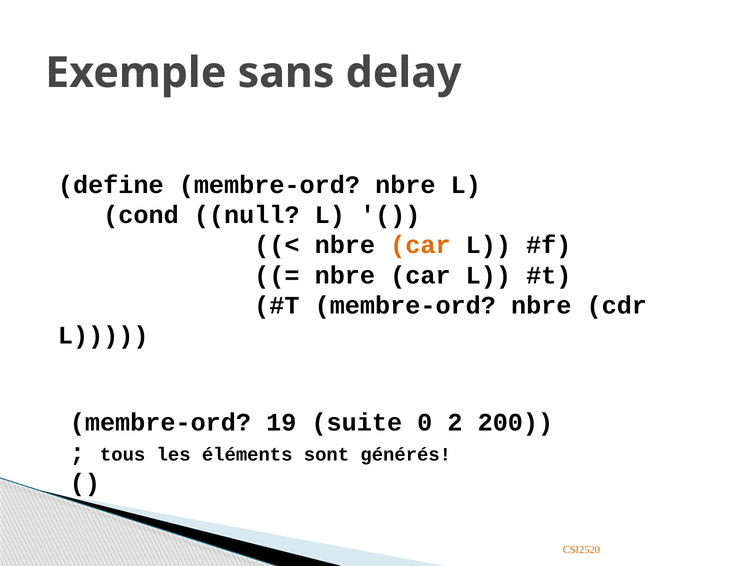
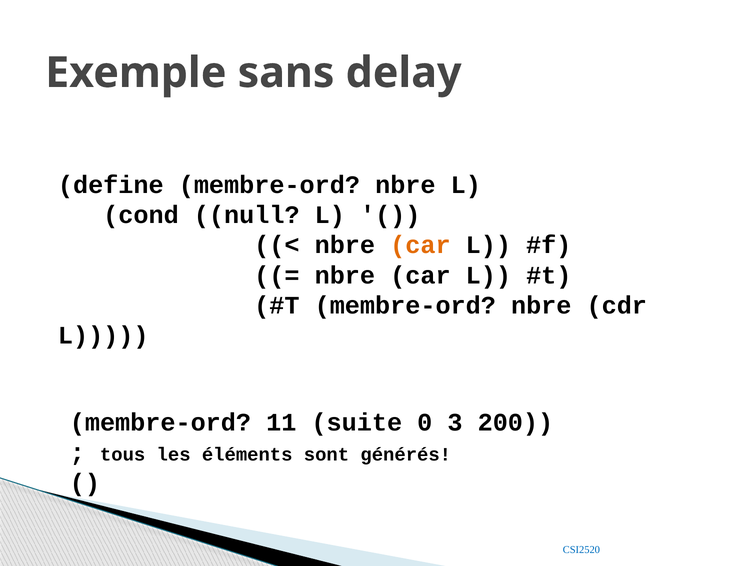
19: 19 -> 11
2: 2 -> 3
CSI2520 colour: orange -> blue
